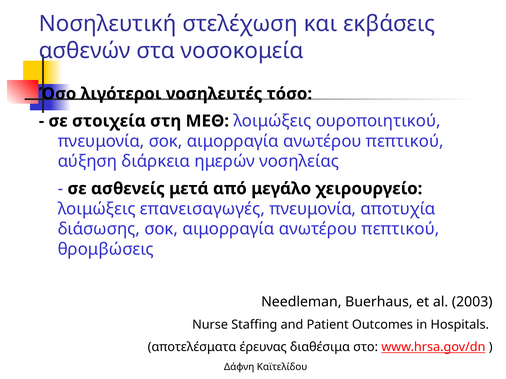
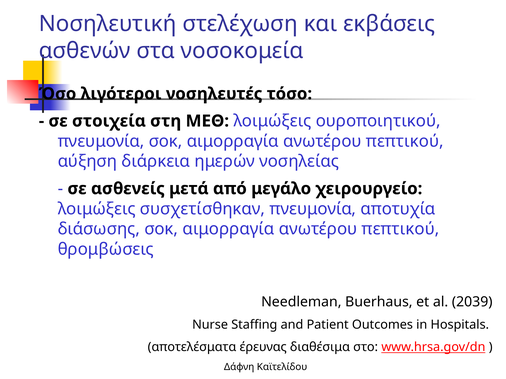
επανεισαγωγές: επανεισαγωγές -> συσχετίσθηκαν
2003: 2003 -> 2039
